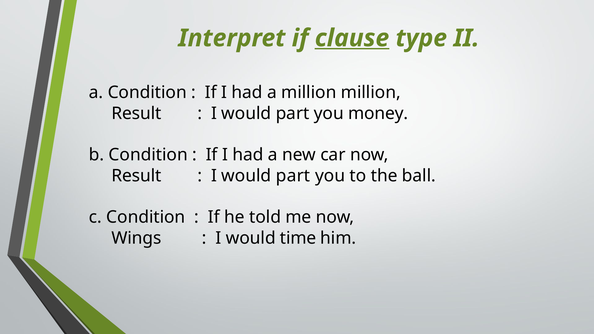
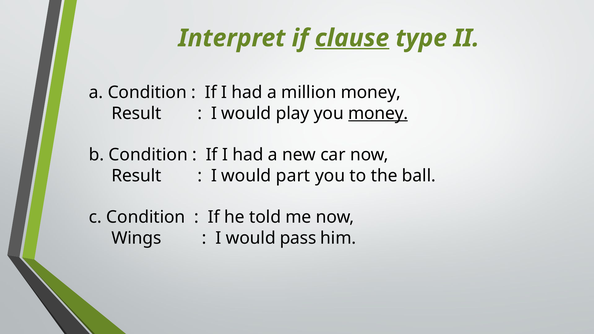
million million: million -> money
part at (293, 113): part -> play
money at (378, 113) underline: none -> present
time: time -> pass
